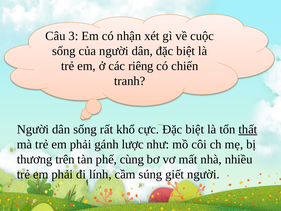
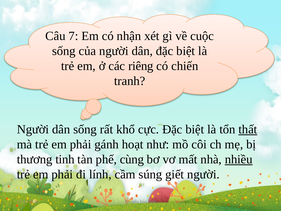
Câu 3: 3 -> 7
lược: lược -> hoạt
trên: trên -> tinh
nhiều underline: none -> present
